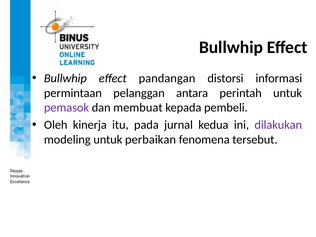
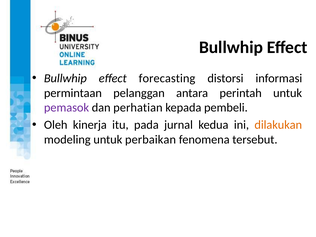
pandangan: pandangan -> forecasting
membuat: membuat -> perhatian
dilakukan colour: purple -> orange
